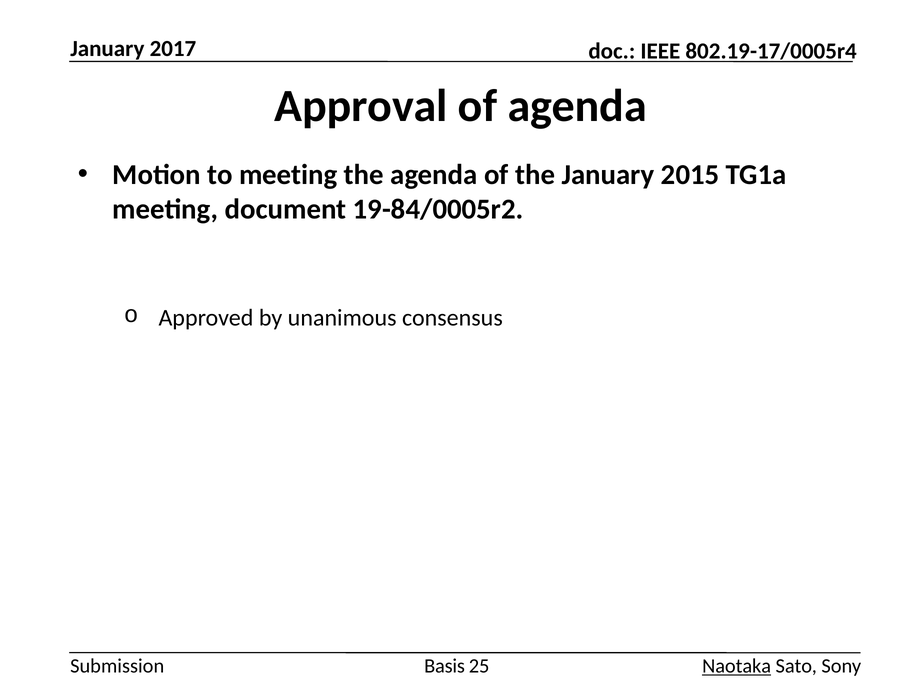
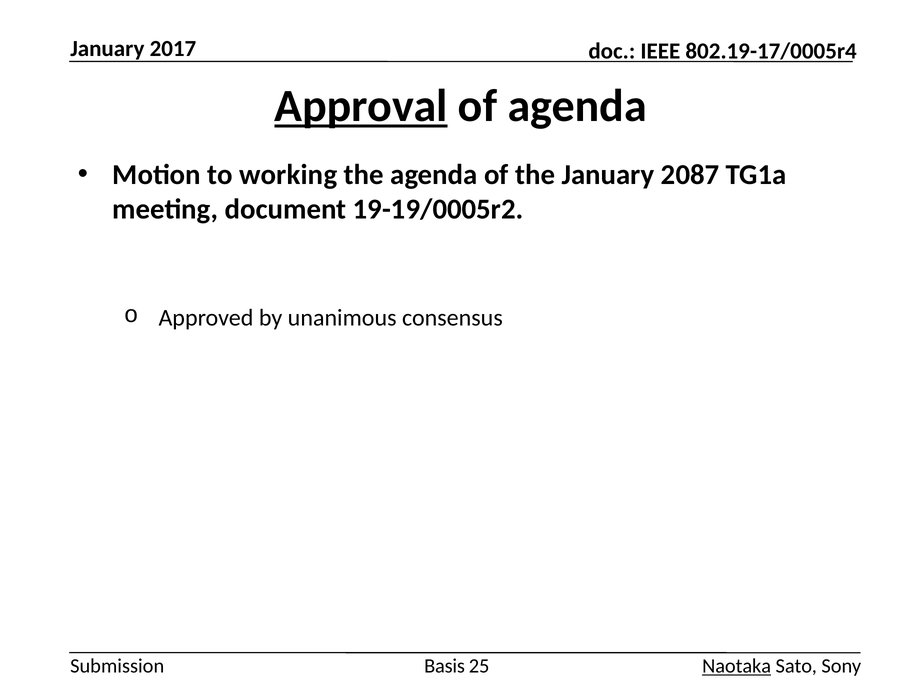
Approval underline: none -> present
to meeting: meeting -> working
2015: 2015 -> 2087
19-84/0005r2: 19-84/0005r2 -> 19-19/0005r2
